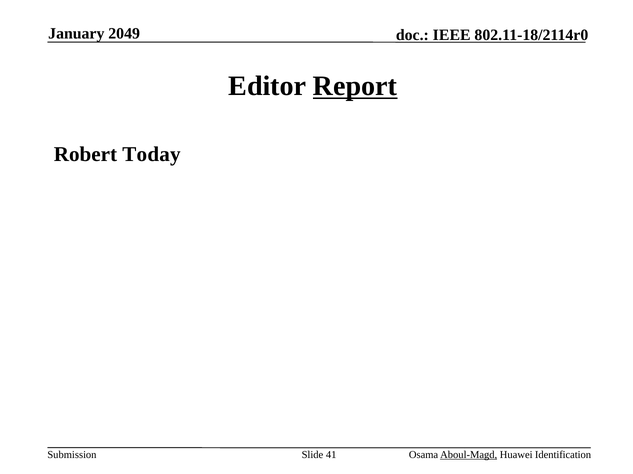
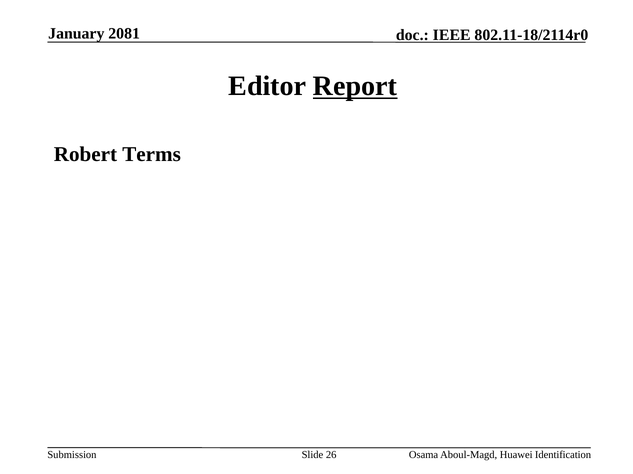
2049: 2049 -> 2081
Today: Today -> Terms
41: 41 -> 26
Aboul-Magd underline: present -> none
